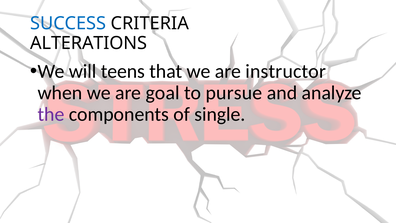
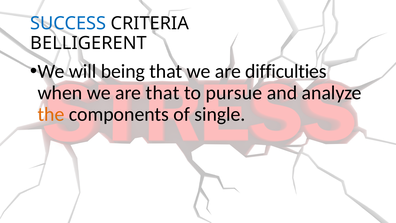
ALTERATIONS: ALTERATIONS -> BELLIGERENT
teens: teens -> being
instructor: instructor -> difficulties
are goal: goal -> that
the colour: purple -> orange
